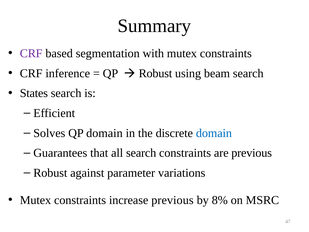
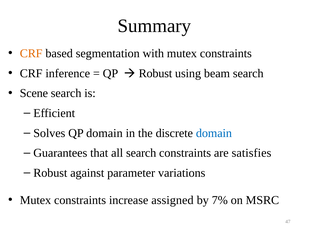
CRF at (31, 53) colour: purple -> orange
States: States -> Scene
are previous: previous -> satisfies
increase previous: previous -> assigned
8%: 8% -> 7%
